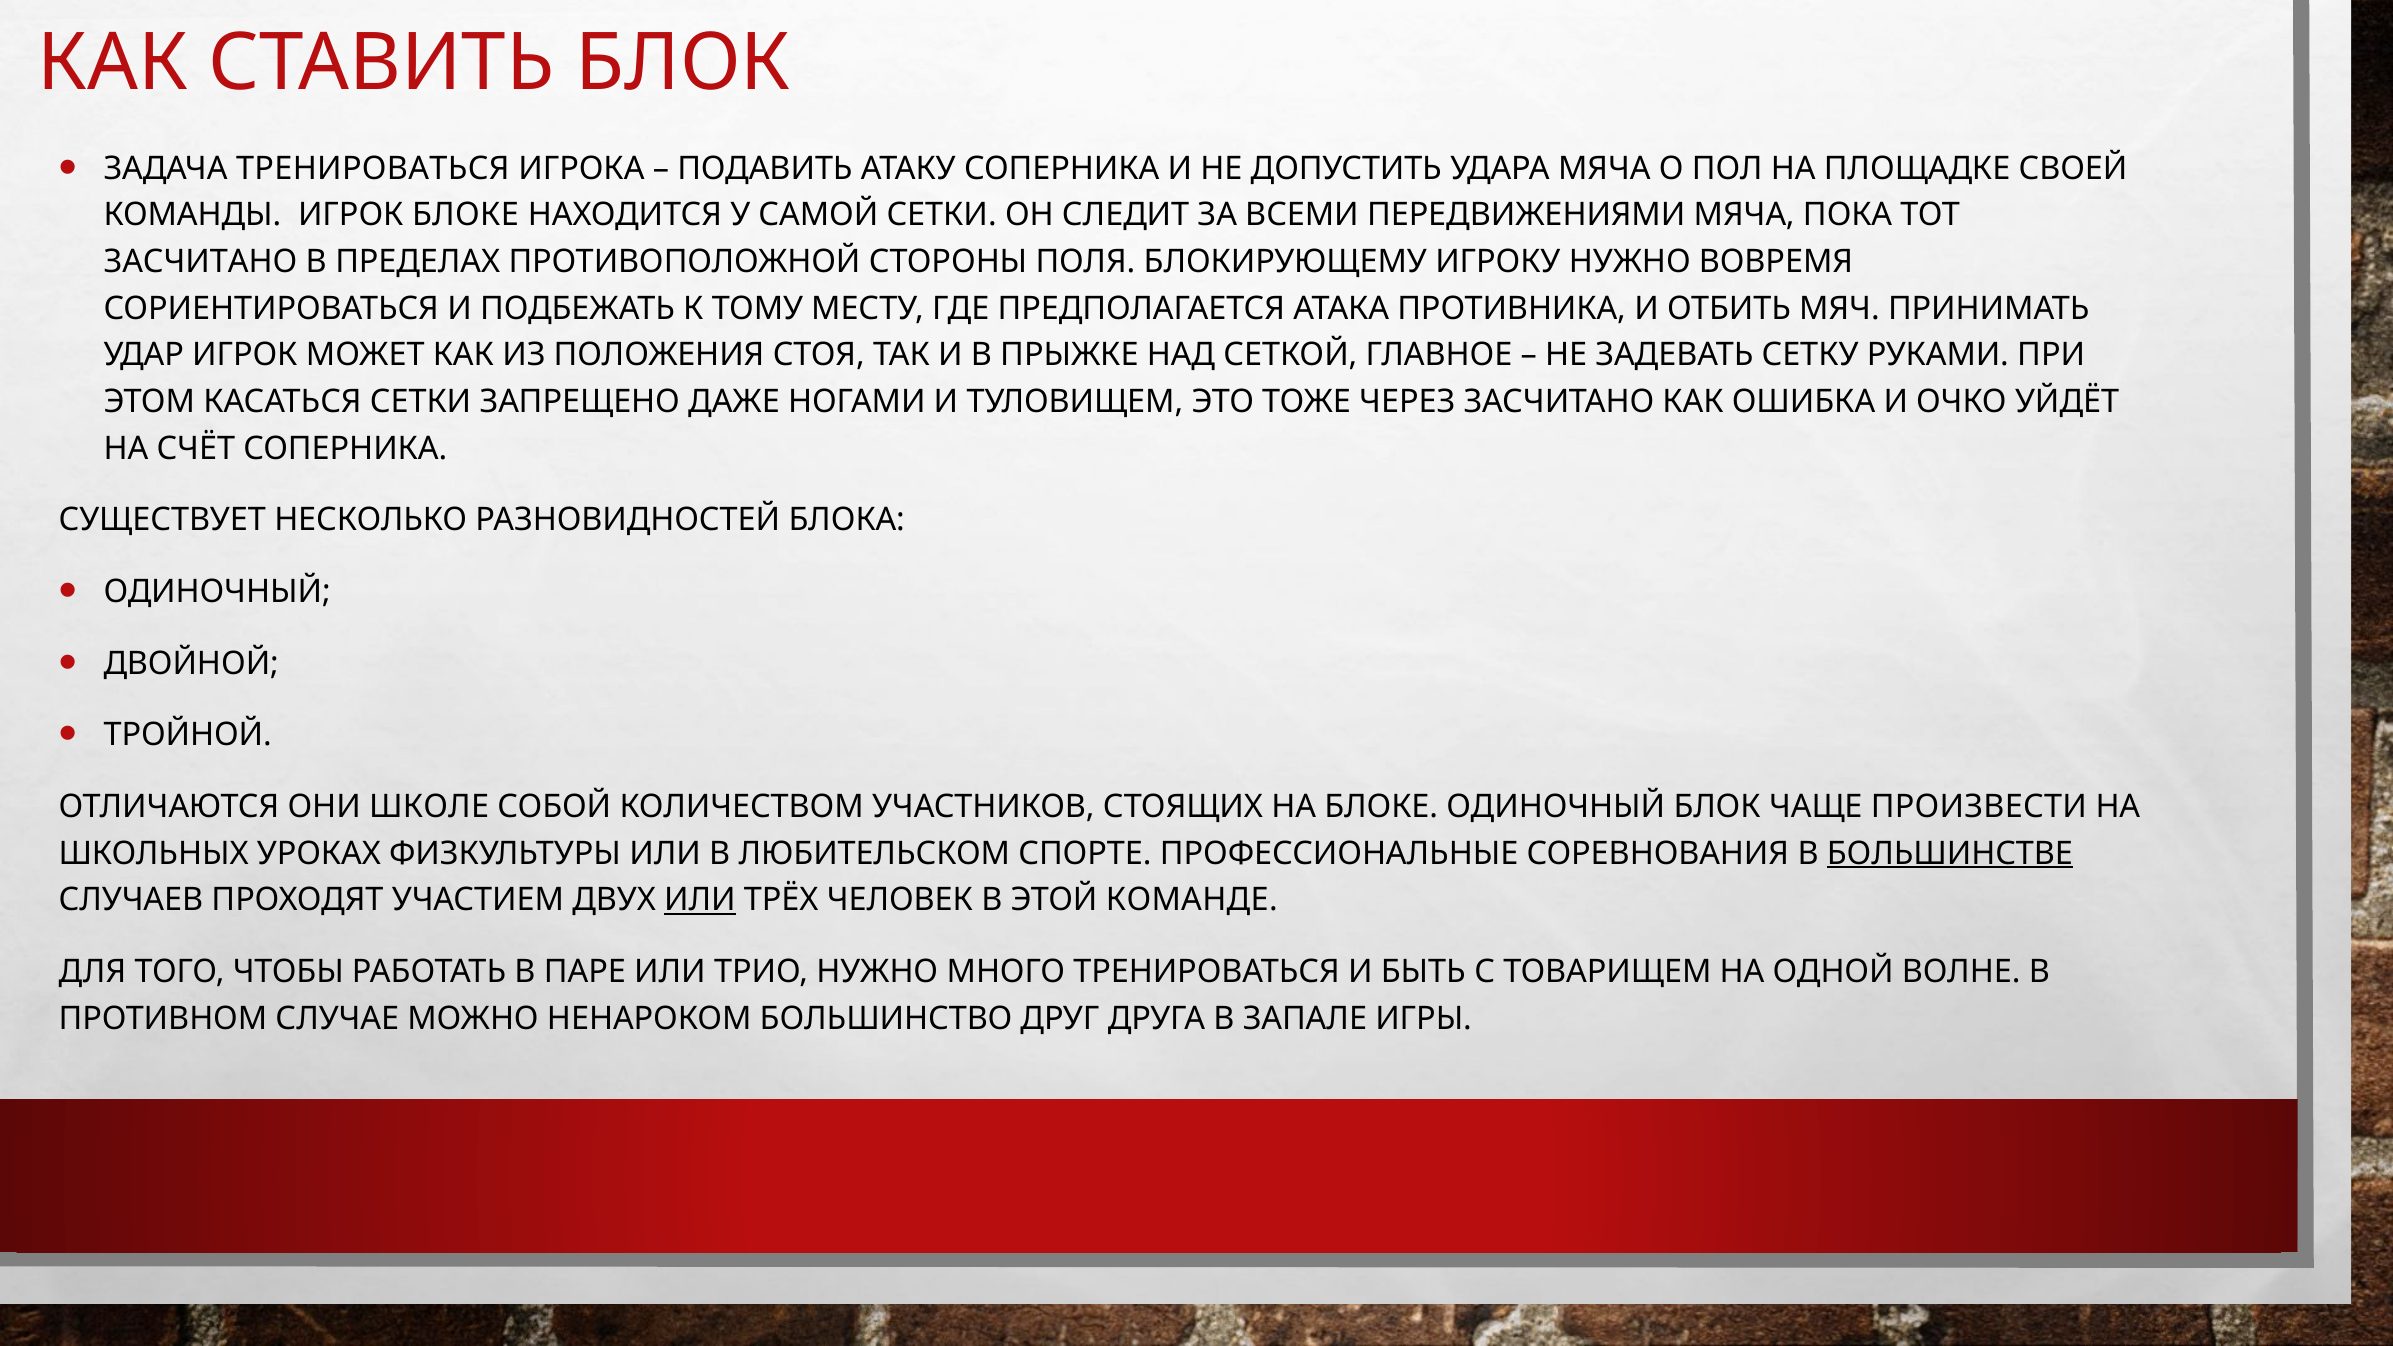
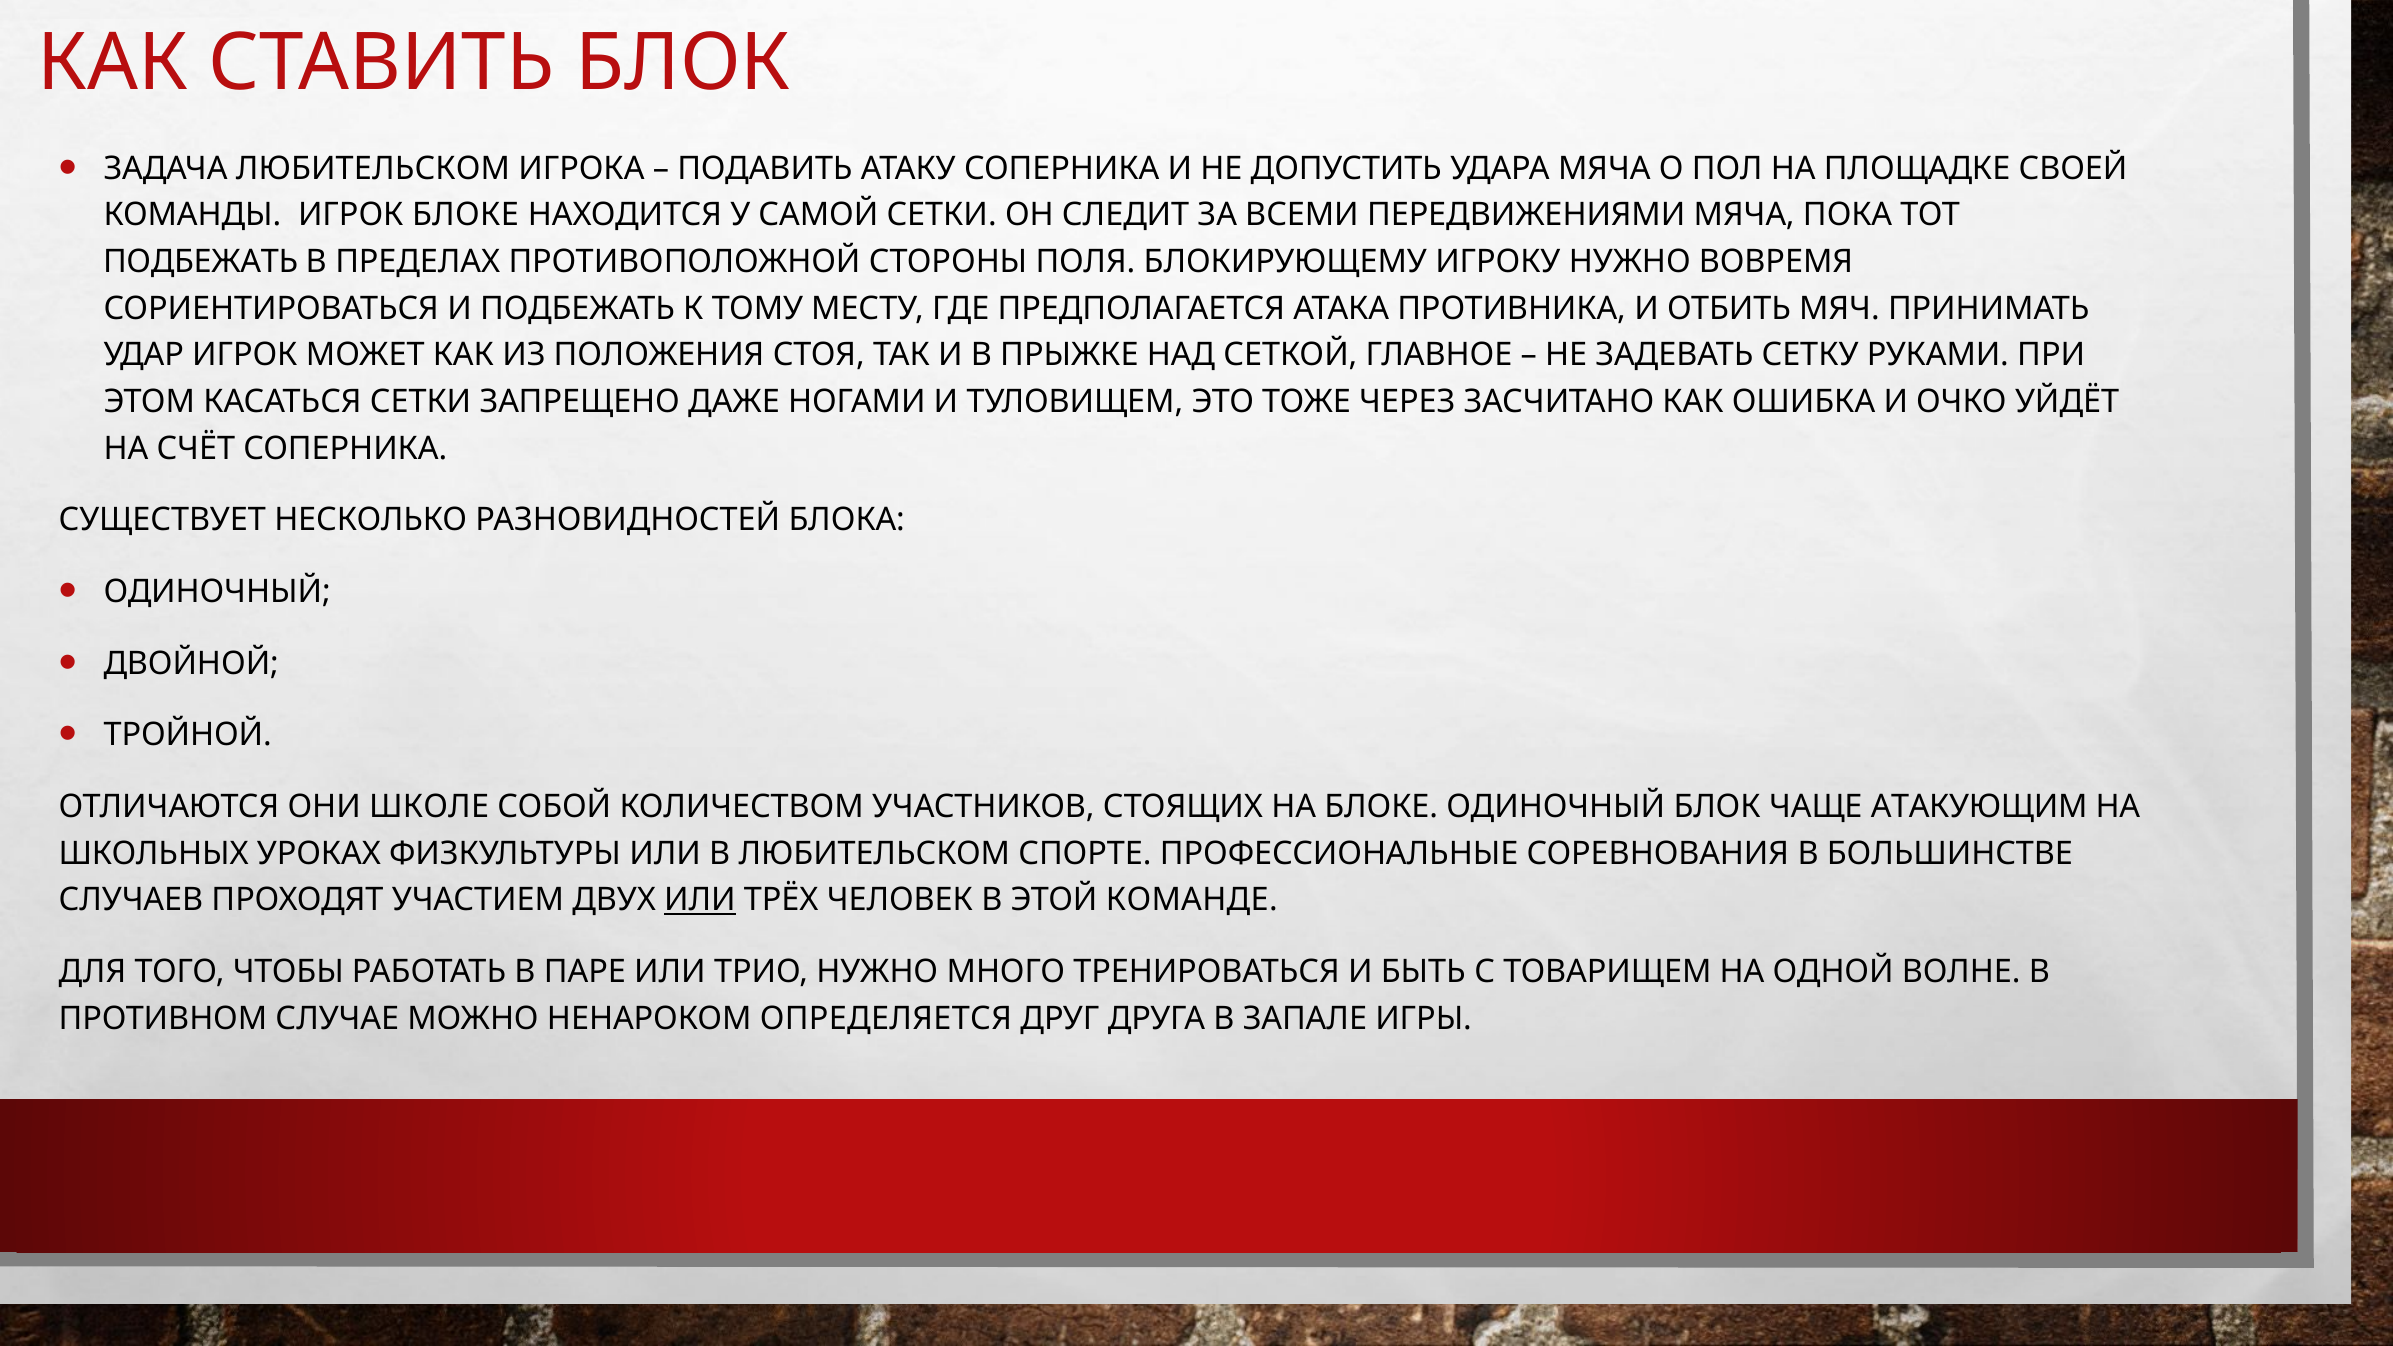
ЗАДАЧА ТРЕНИРОВАТЬСЯ: ТРЕНИРОВАТЬСЯ -> ЛЮБИТЕЛЬСКОМ
ЗАСЧИТАНО at (200, 262): ЗАСЧИТАНО -> ПОДБЕЖАТЬ
ПРОИЗВЕСТИ: ПРОИЗВЕСТИ -> АТАКУЮЩИМ
БОЛЬШИНСТВЕ underline: present -> none
БОЛЬШИНСТВО: БОЛЬШИНСТВО -> ОПРЕДЕЛЯЕТСЯ
